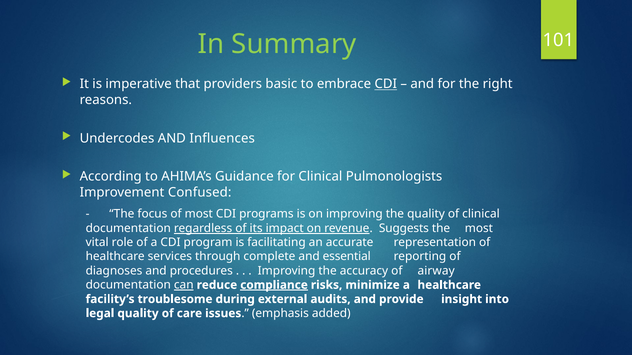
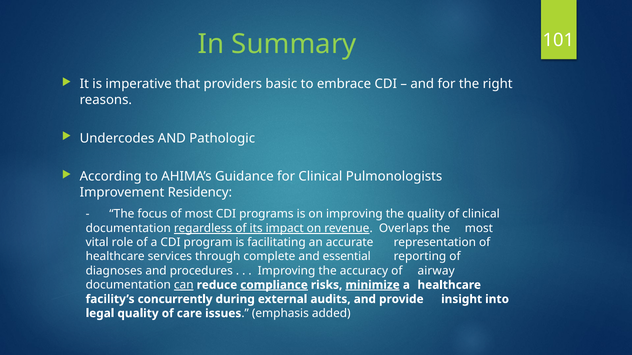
CDI at (386, 84) underline: present -> none
Influences: Influences -> Pathologic
Confused: Confused -> Residency
Suggests: Suggests -> Overlaps
minimize underline: none -> present
troublesome: troublesome -> concurrently
